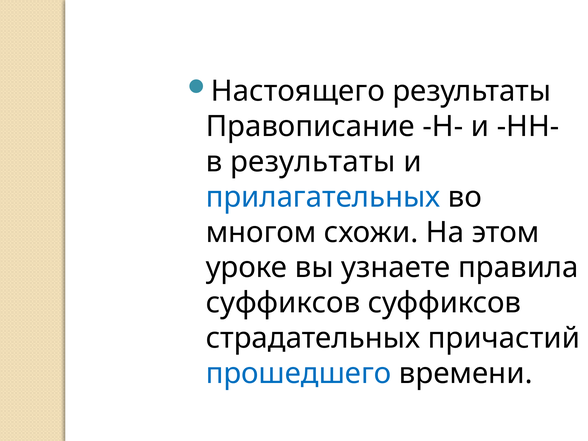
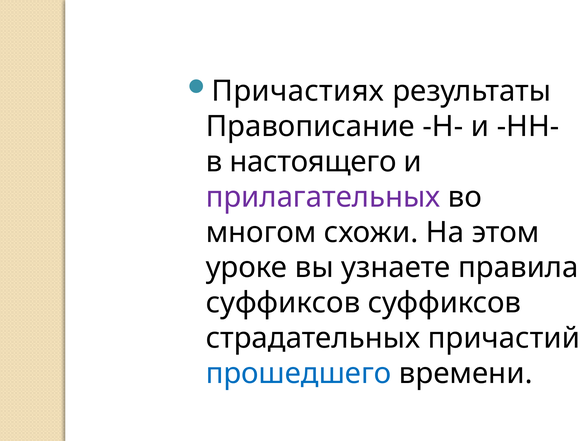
Настоящего: Настоящего -> Причастиях
в результаты: результаты -> настоящего
прилагательных colour: blue -> purple
